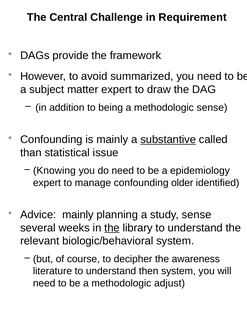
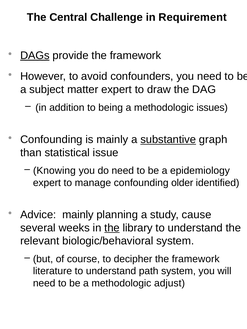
DAGs underline: none -> present
summarized: summarized -> confounders
methodologic sense: sense -> issues
called: called -> graph
study sense: sense -> cause
decipher the awareness: awareness -> framework
then: then -> path
